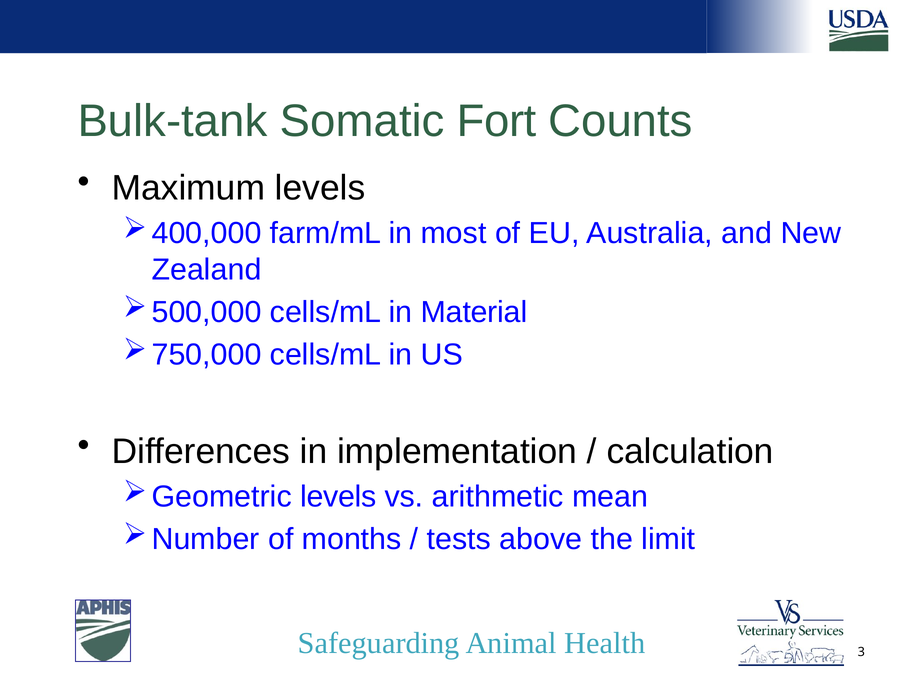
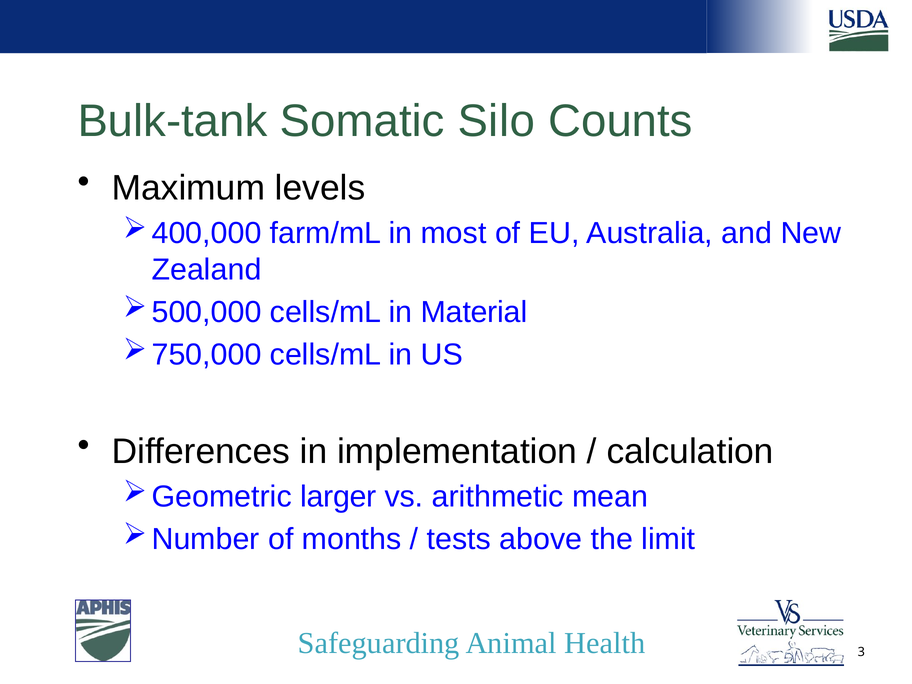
Fort: Fort -> Silo
levels at (338, 497): levels -> larger
